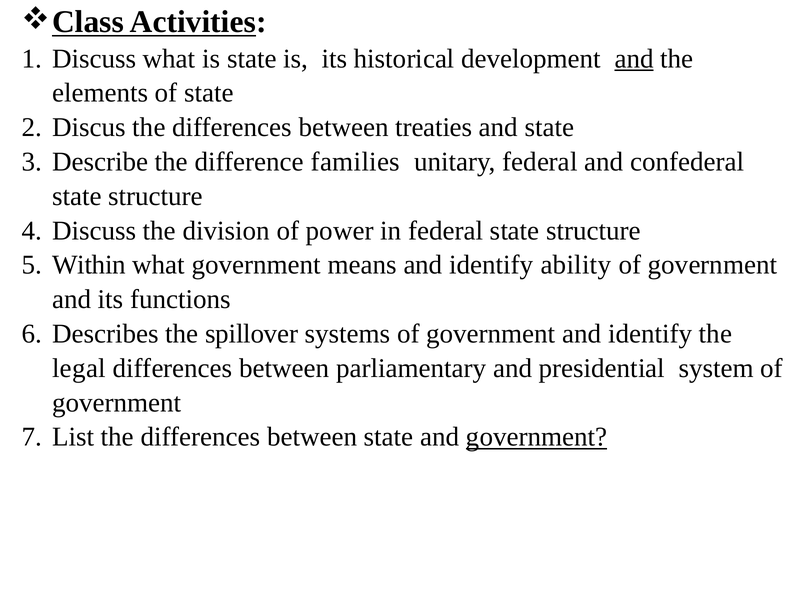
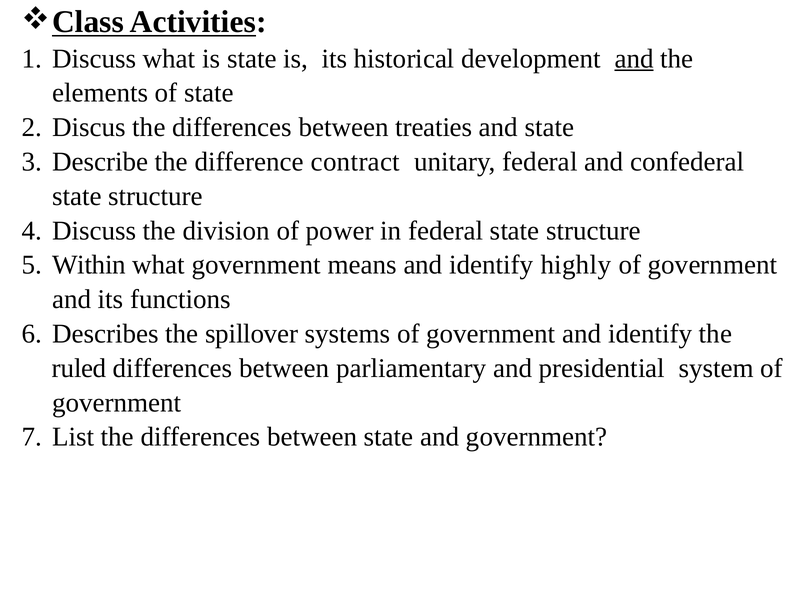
families: families -> contract
ability: ability -> highly
legal: legal -> ruled
government at (537, 437) underline: present -> none
